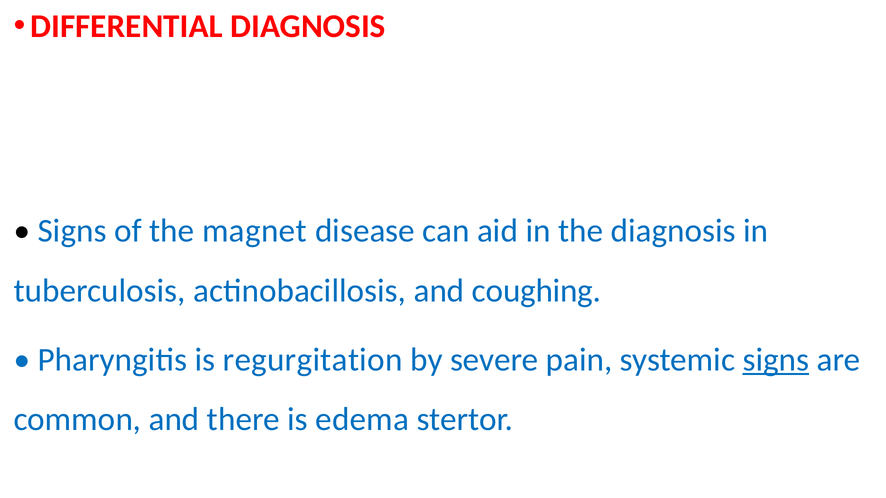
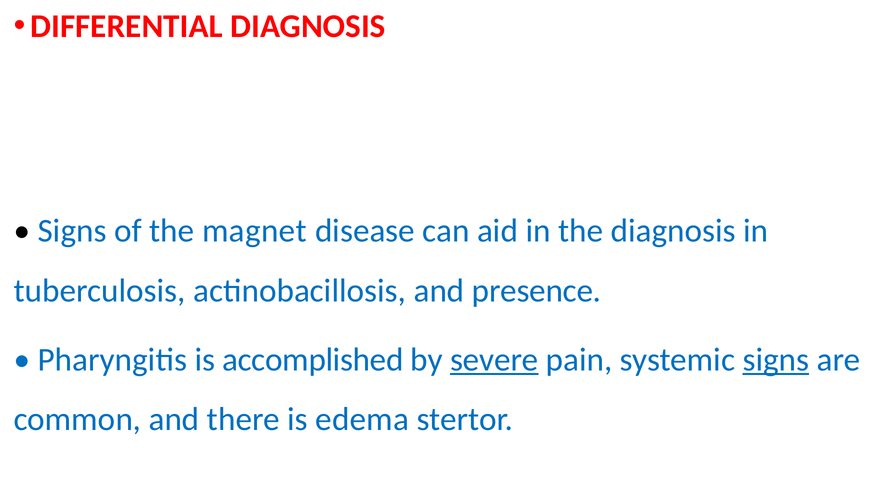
coughing: coughing -> presence
regurgitation: regurgitation -> accomplished
severe underline: none -> present
